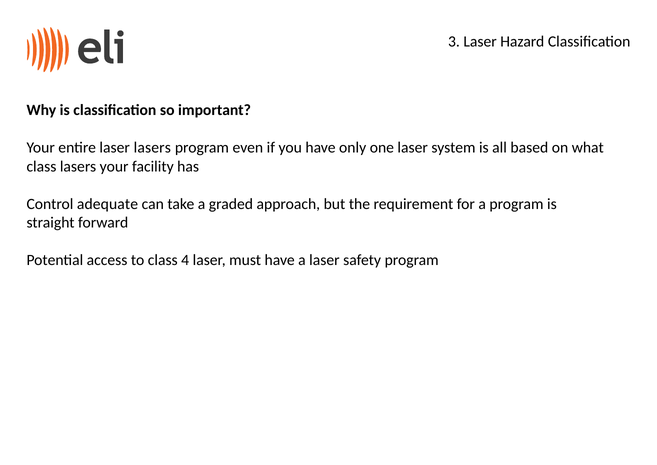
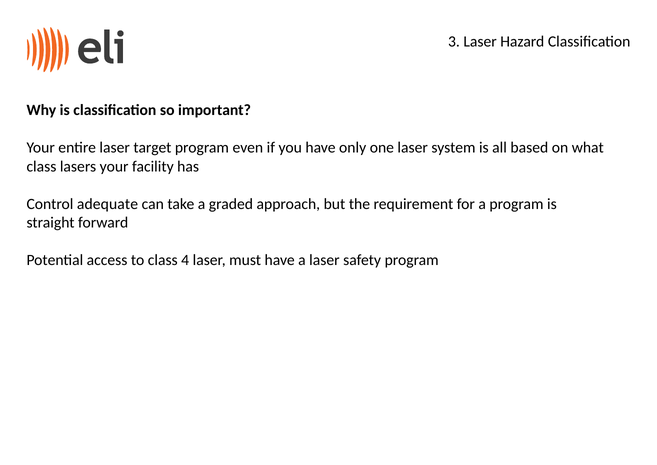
laser lasers: lasers -> target
